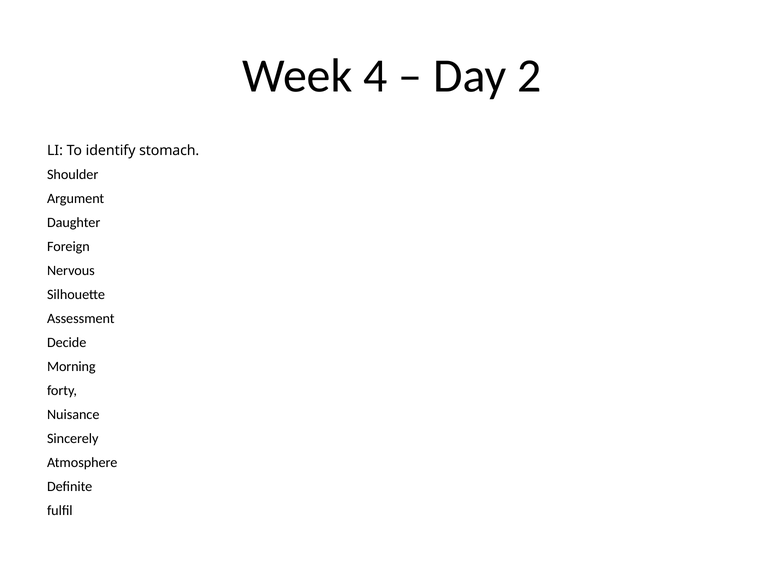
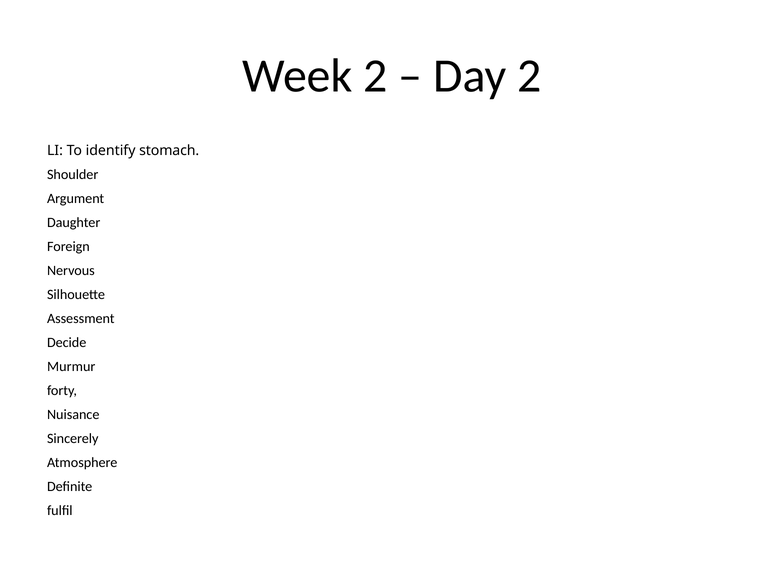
Week 4: 4 -> 2
Morning: Morning -> Murmur
